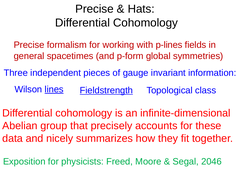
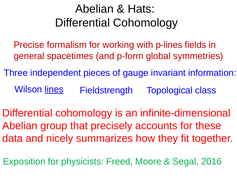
Precise at (94, 9): Precise -> Abelian
Fieldstrength underline: present -> none
2046: 2046 -> 2016
